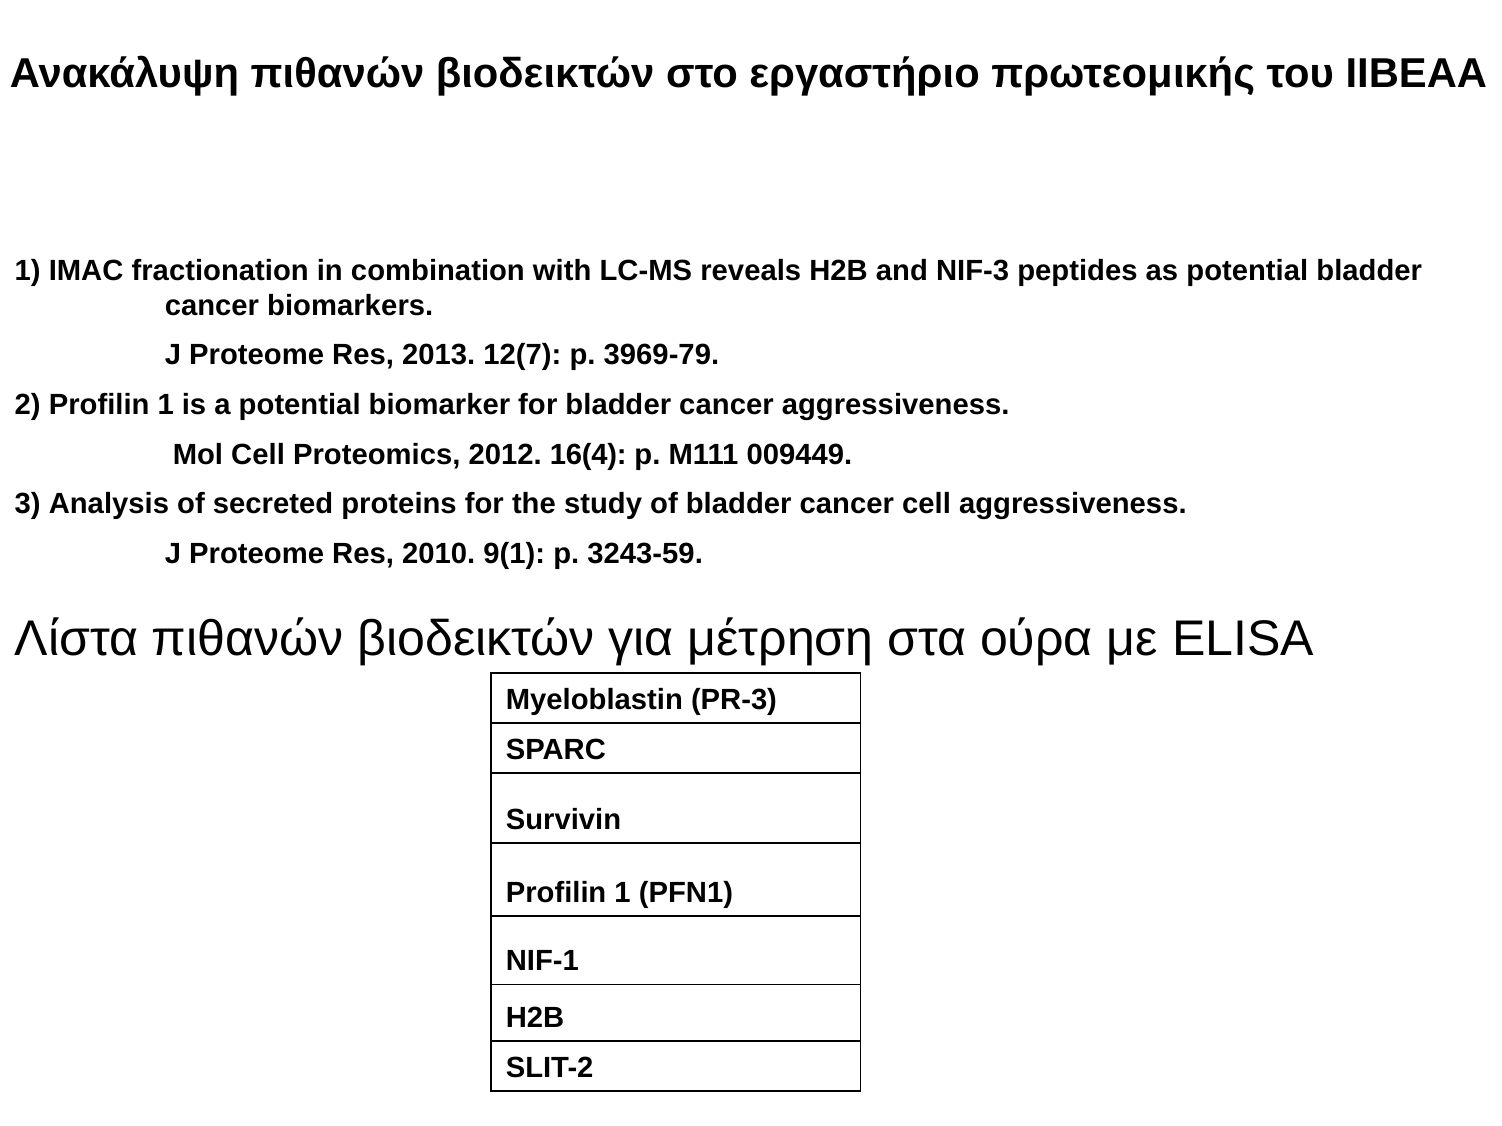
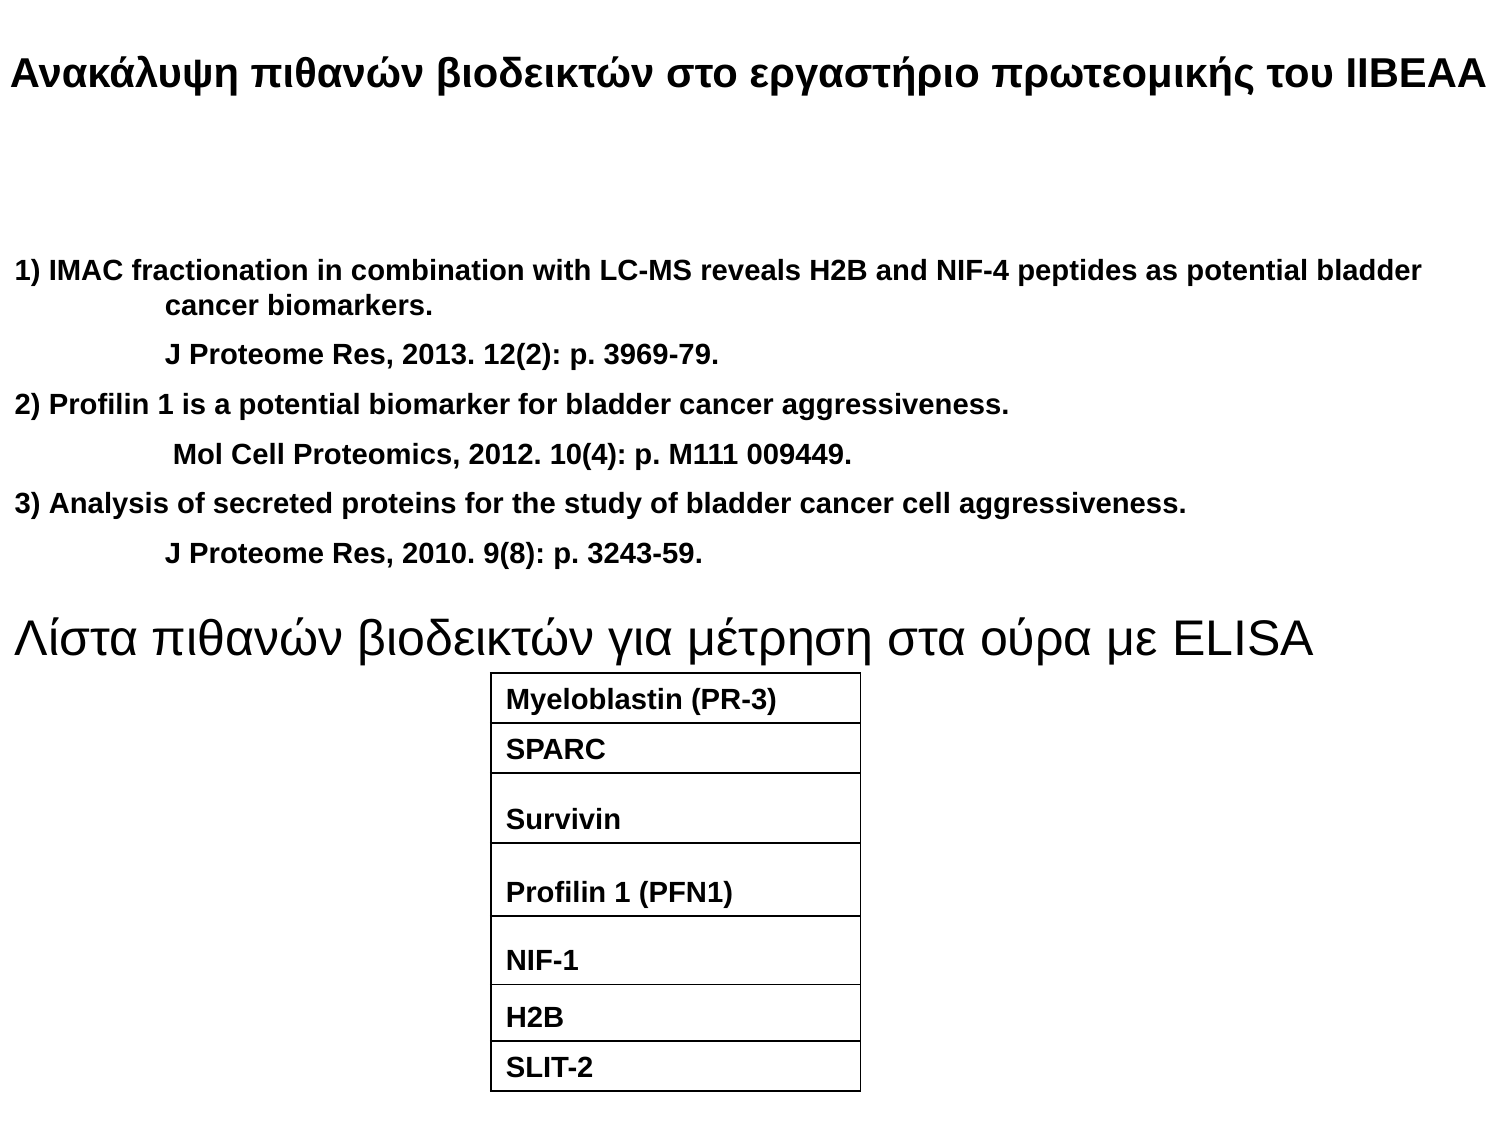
NIF-3: NIF-3 -> NIF-4
12(7: 12(7 -> 12(2
16(4: 16(4 -> 10(4
9(1: 9(1 -> 9(8
